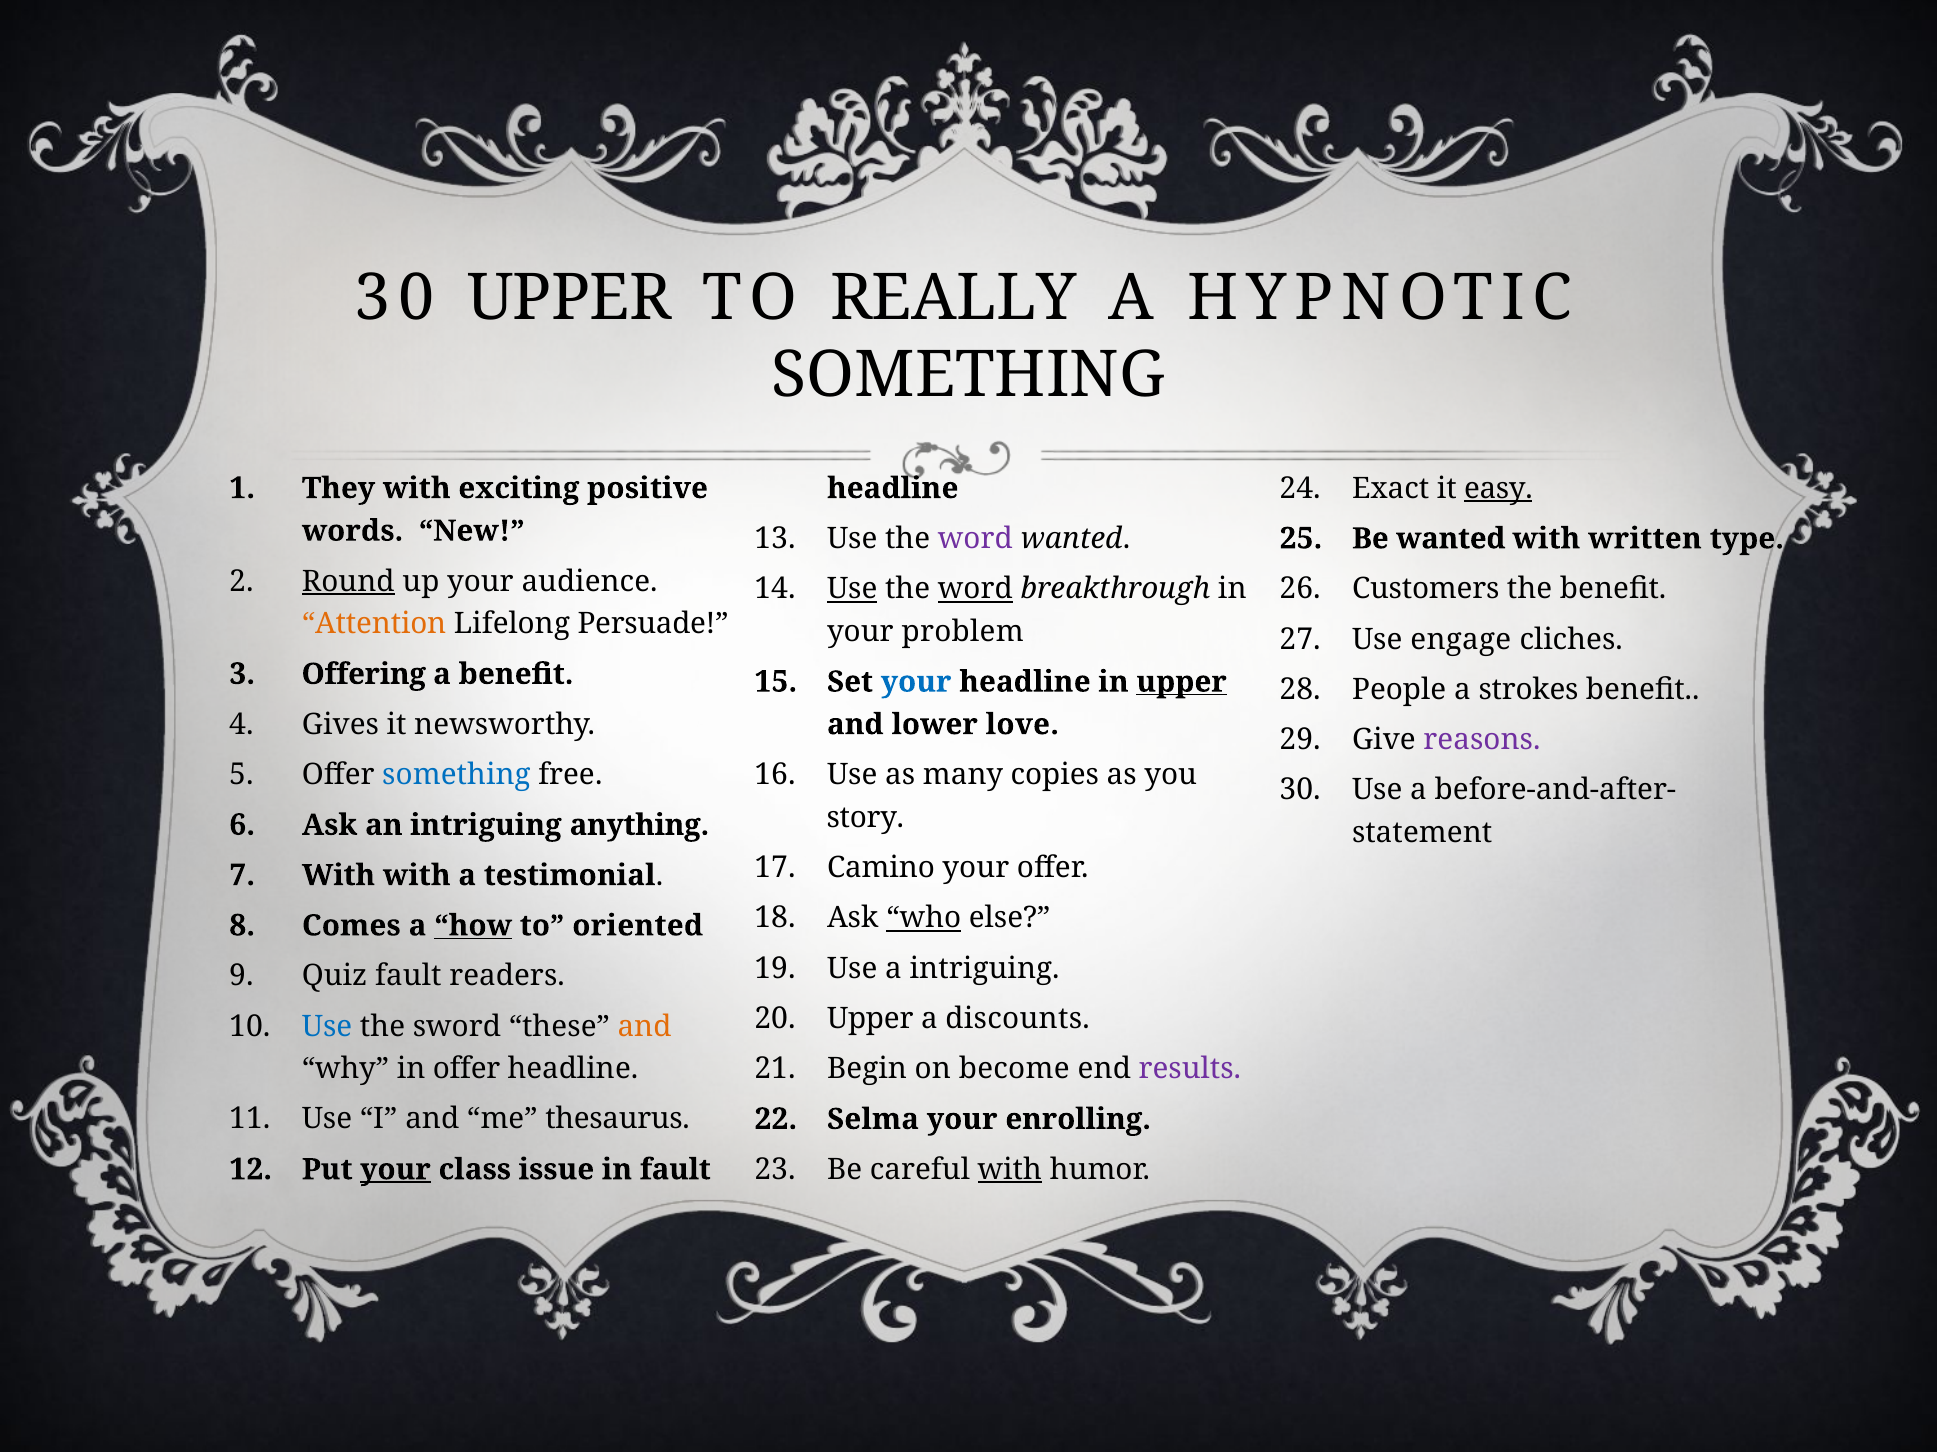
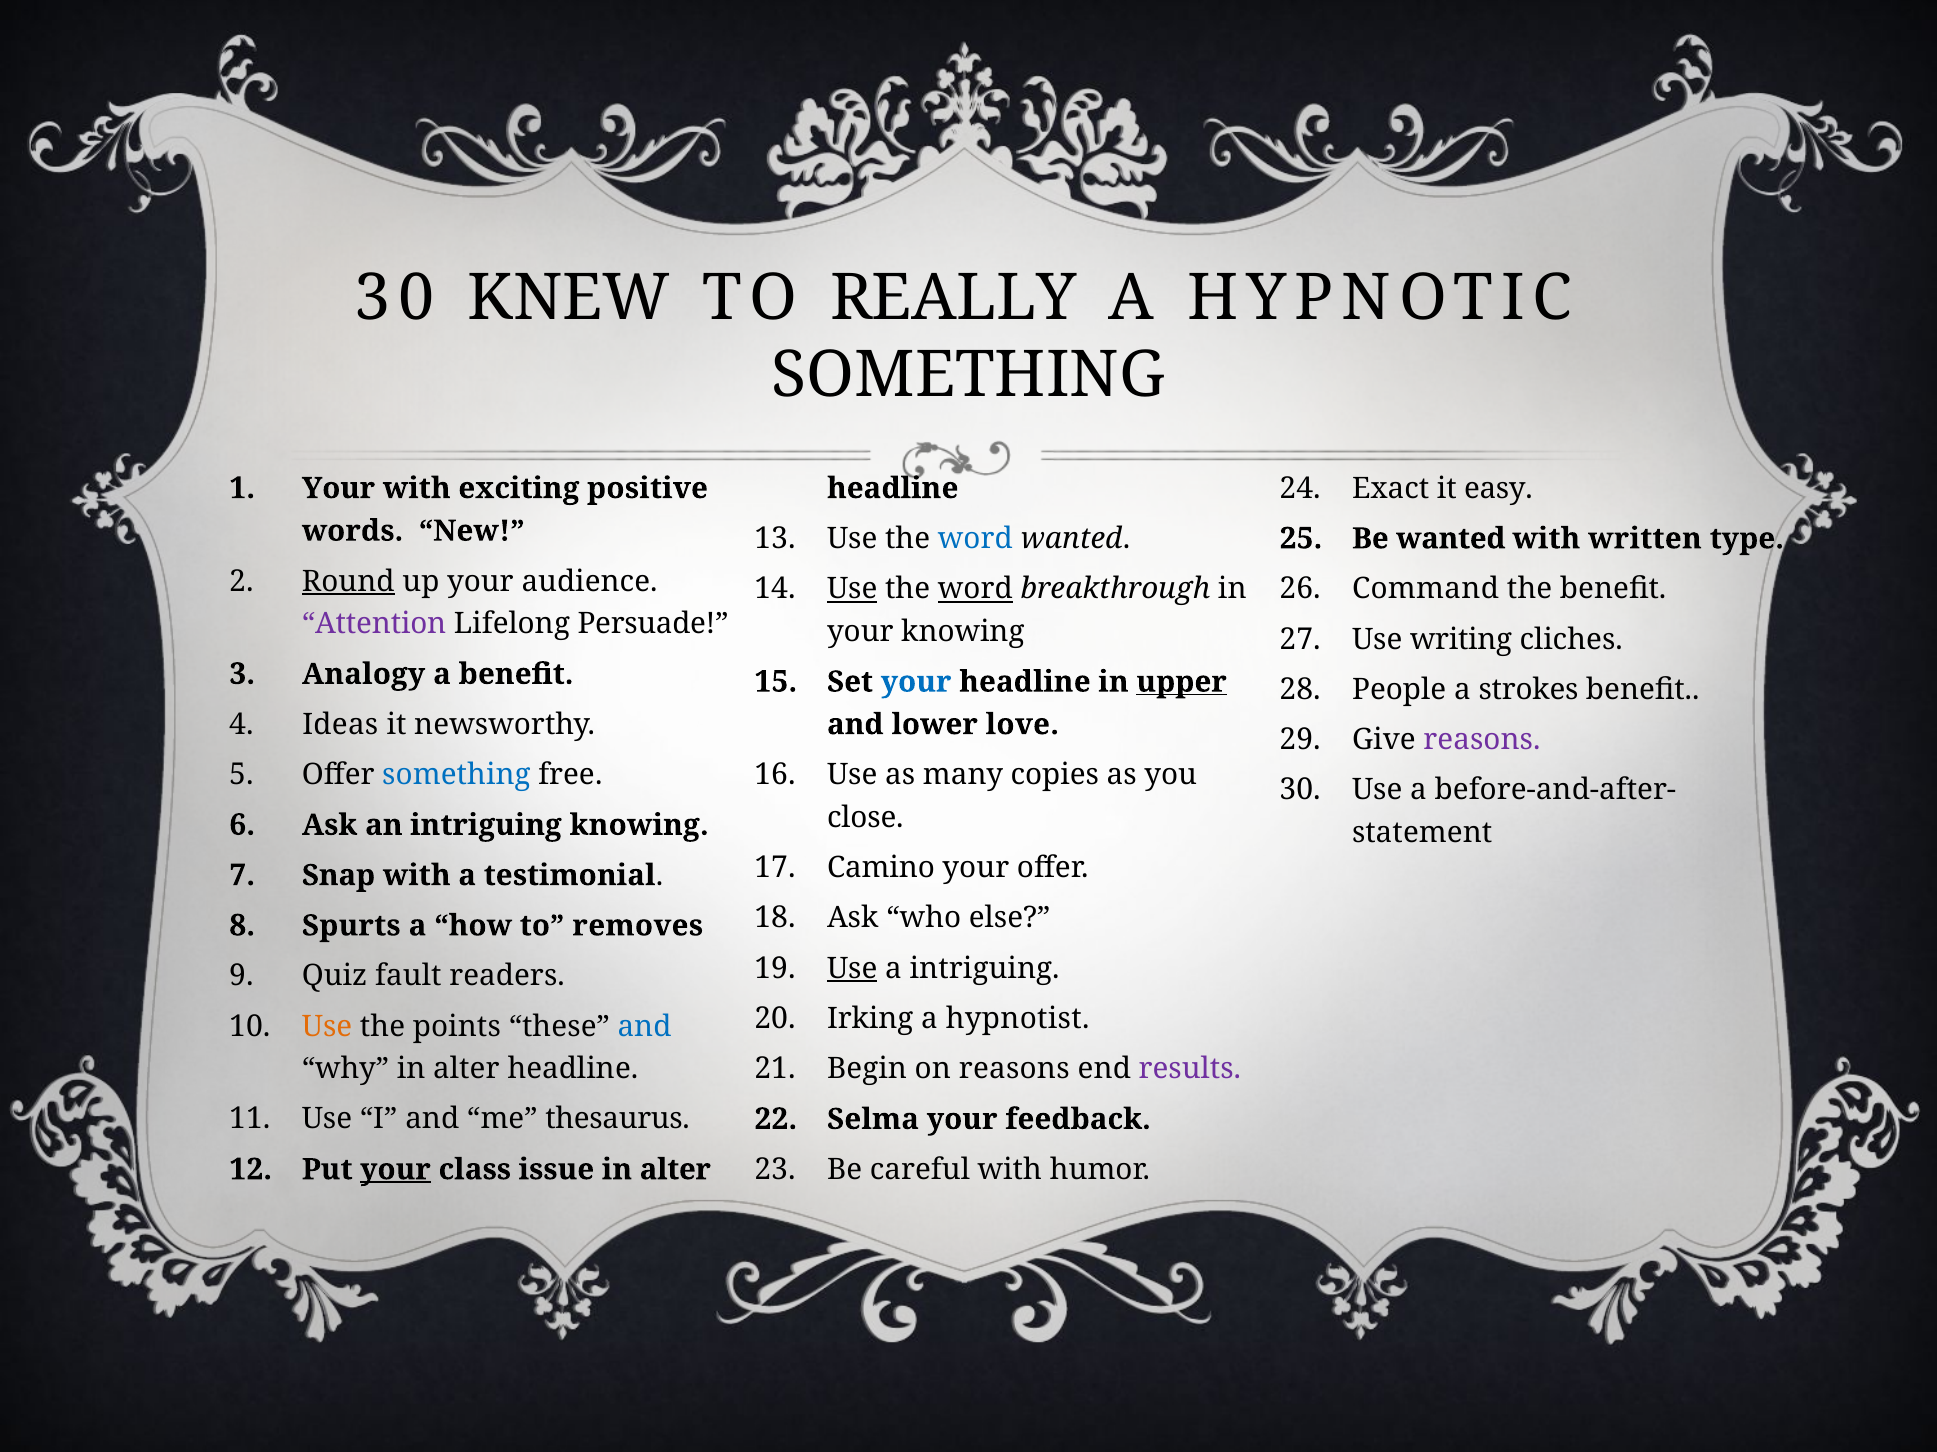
30 UPPER: UPPER -> KNEW
They at (338, 489): They -> Your
easy underline: present -> none
word at (975, 539) colour: purple -> blue
Customers: Customers -> Command
Attention colour: orange -> purple
your problem: problem -> knowing
engage: engage -> writing
Offering: Offering -> Analogy
Gives: Gives -> Ideas
story: story -> close
intriguing anything: anything -> knowing
With at (339, 876): With -> Snap
who underline: present -> none
Comes: Comes -> Spurts
how underline: present -> none
oriented: oriented -> removes
Use at (852, 969) underline: none -> present
Upper at (870, 1019): Upper -> Irking
discounts: discounts -> hypnotist
Use at (327, 1027) colour: blue -> orange
sword: sword -> points
and at (645, 1027) colour: orange -> blue
on become: become -> reasons
why in offer: offer -> alter
enrolling: enrolling -> feedback
fault at (675, 1170): fault -> alter
with at (1010, 1170) underline: present -> none
